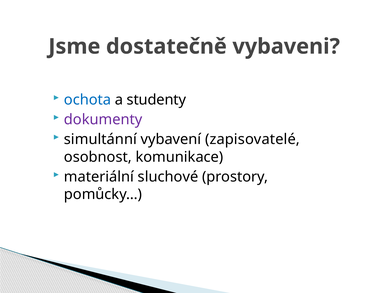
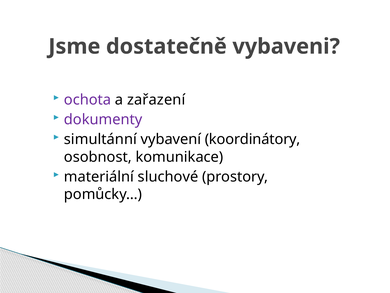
ochota colour: blue -> purple
studenty: studenty -> zařazení
zapisovatelé: zapisovatelé -> koordinátory
